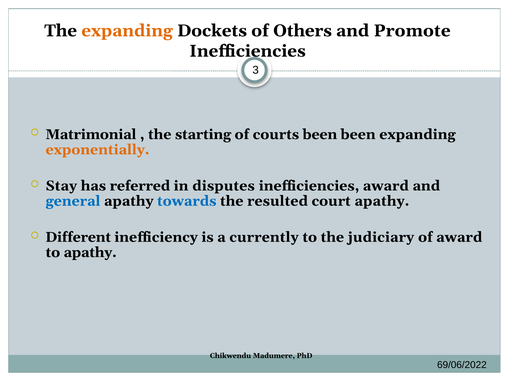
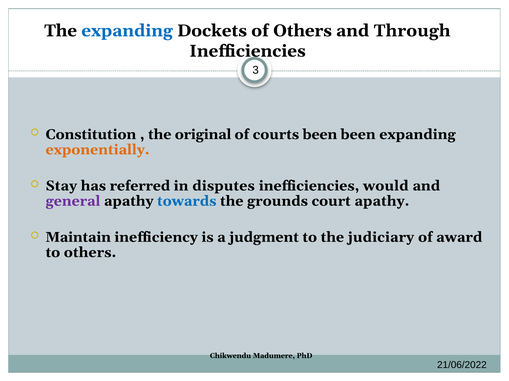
expanding at (127, 31) colour: orange -> blue
Promote: Promote -> Through
Matrimonial: Matrimonial -> Constitution
starting: starting -> original
inefficiencies award: award -> would
general colour: blue -> purple
resulted: resulted -> grounds
Different: Different -> Maintain
currently: currently -> judgment
to apathy: apathy -> others
69/06/2022: 69/06/2022 -> 21/06/2022
